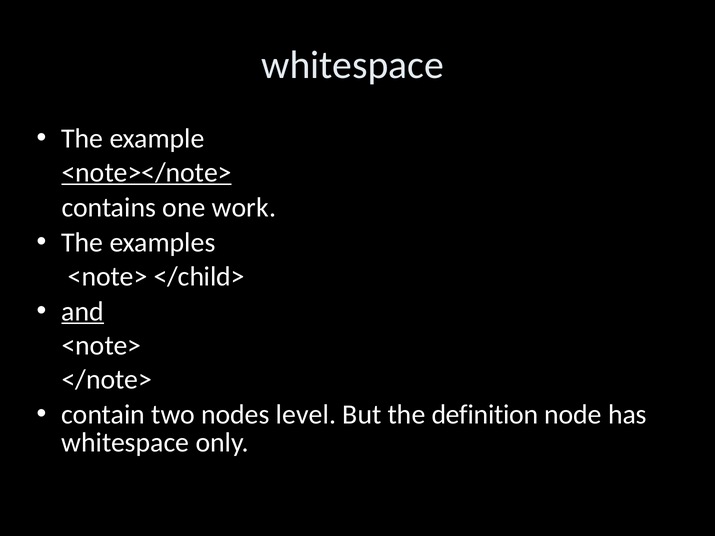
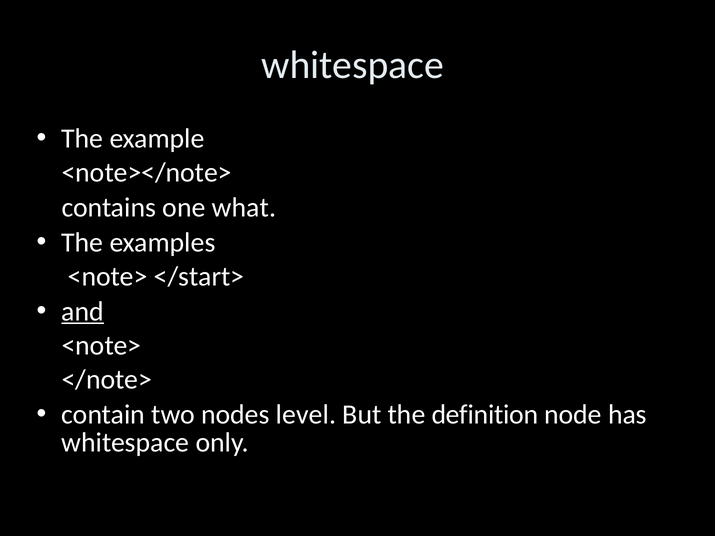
<note></note> underline: present -> none
work: work -> what
</child>: </child> -> </start>
